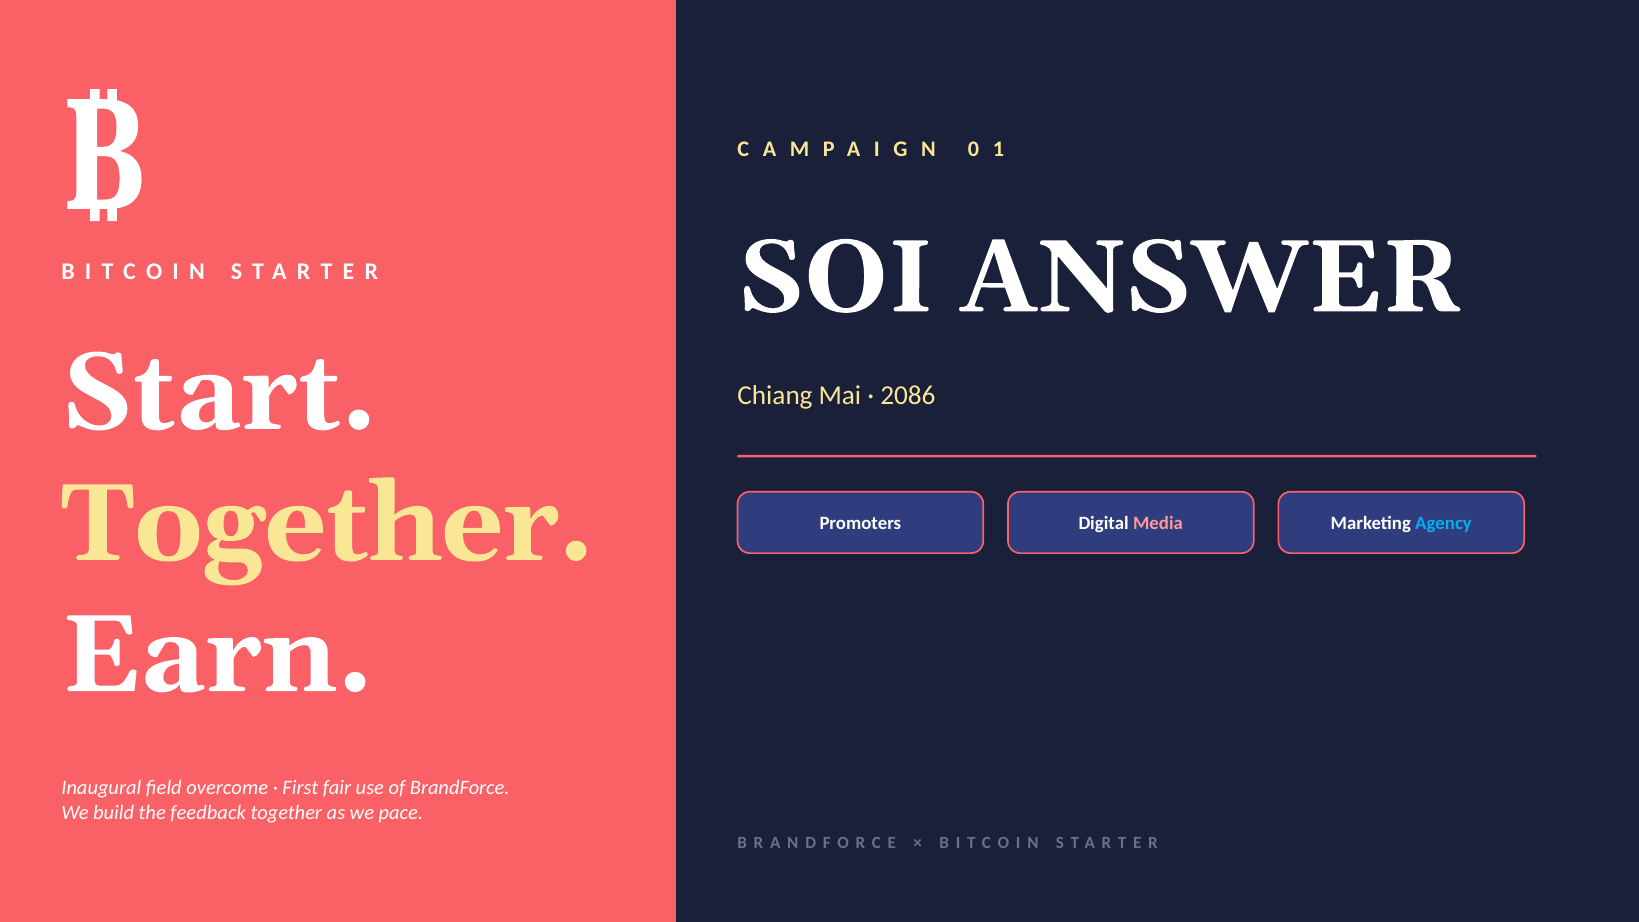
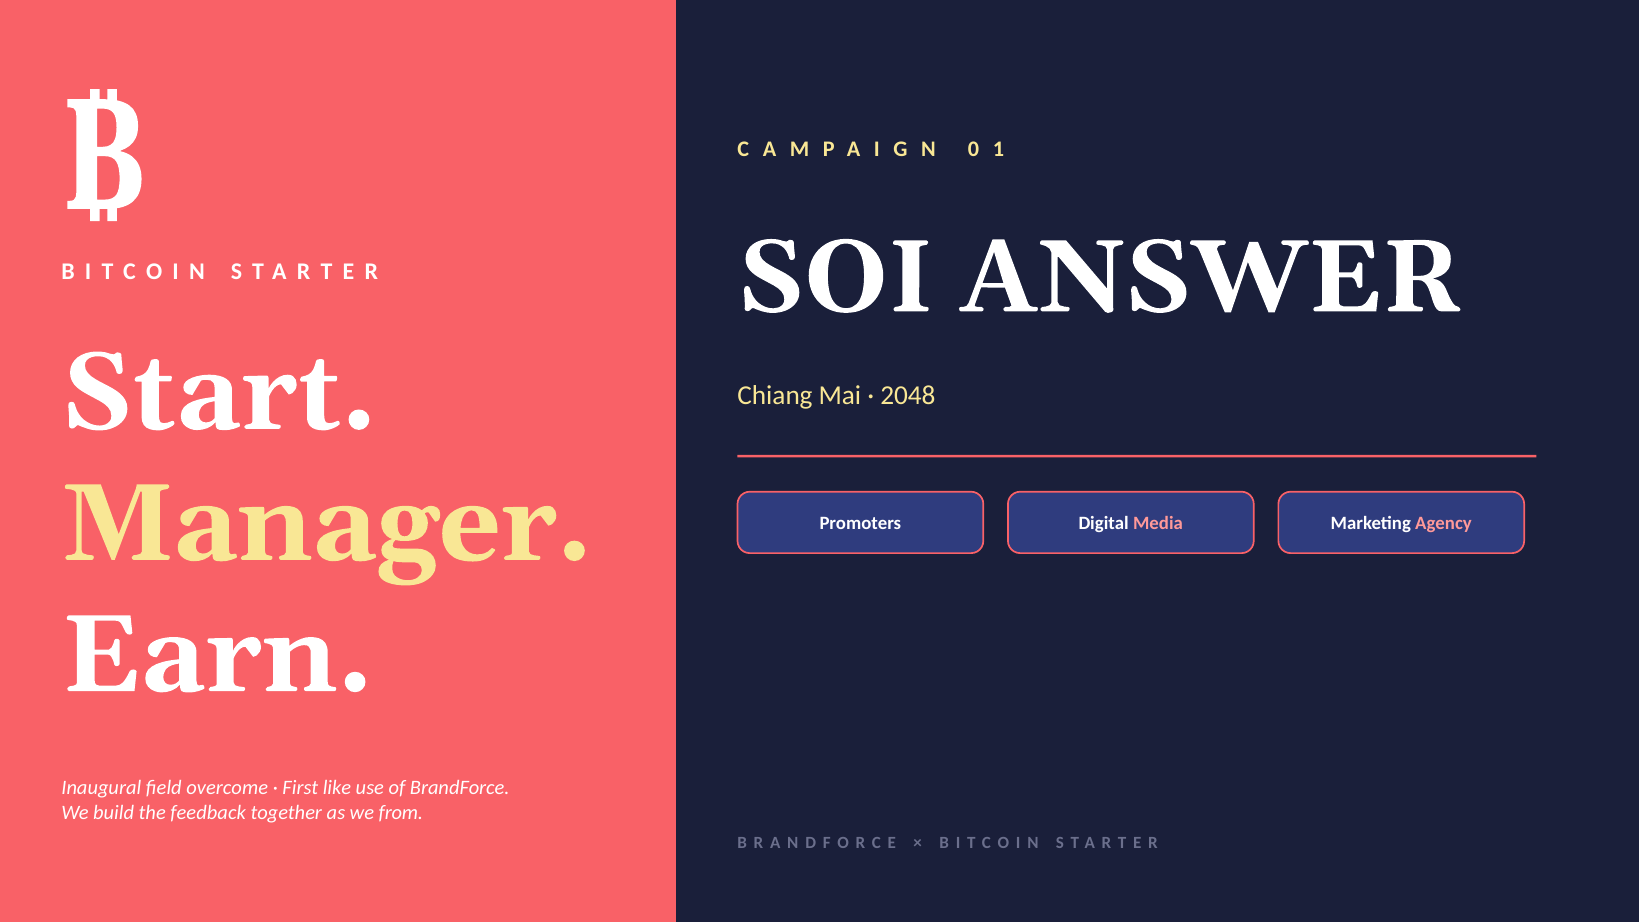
2086: 2086 -> 2048
Together at (327, 524): Together -> Manager
Agency colour: light blue -> pink
fair: fair -> like
pace: pace -> from
